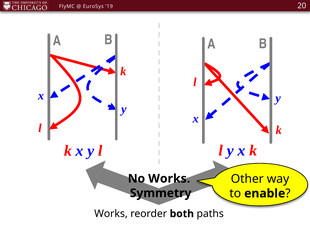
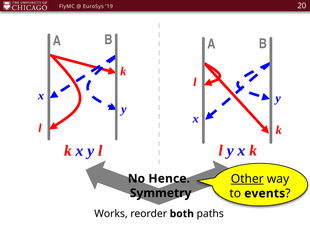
Other underline: none -> present
No Works: Works -> Hence
enable: enable -> events
